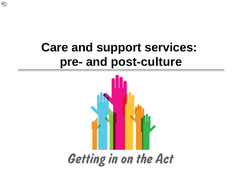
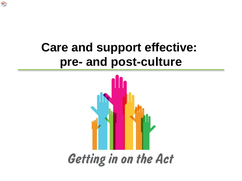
services: services -> effective
